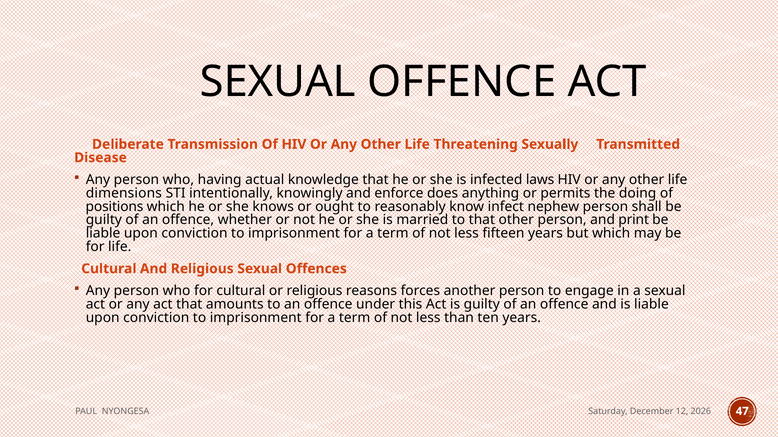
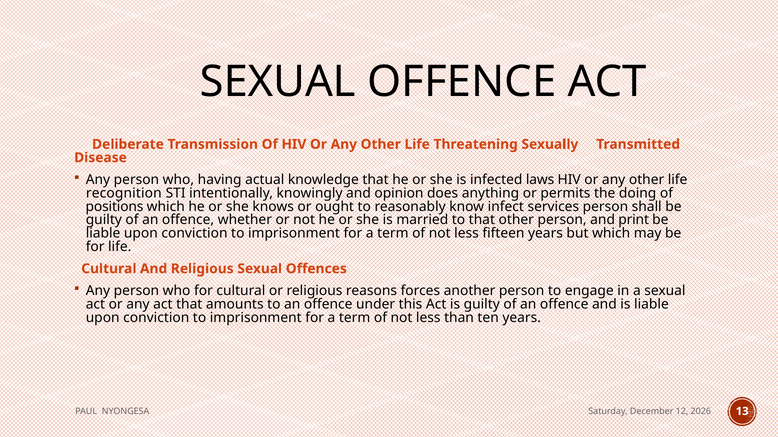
dimensions: dimensions -> recognition
enforce: enforce -> opinion
nephew: nephew -> services
47: 47 -> 13
